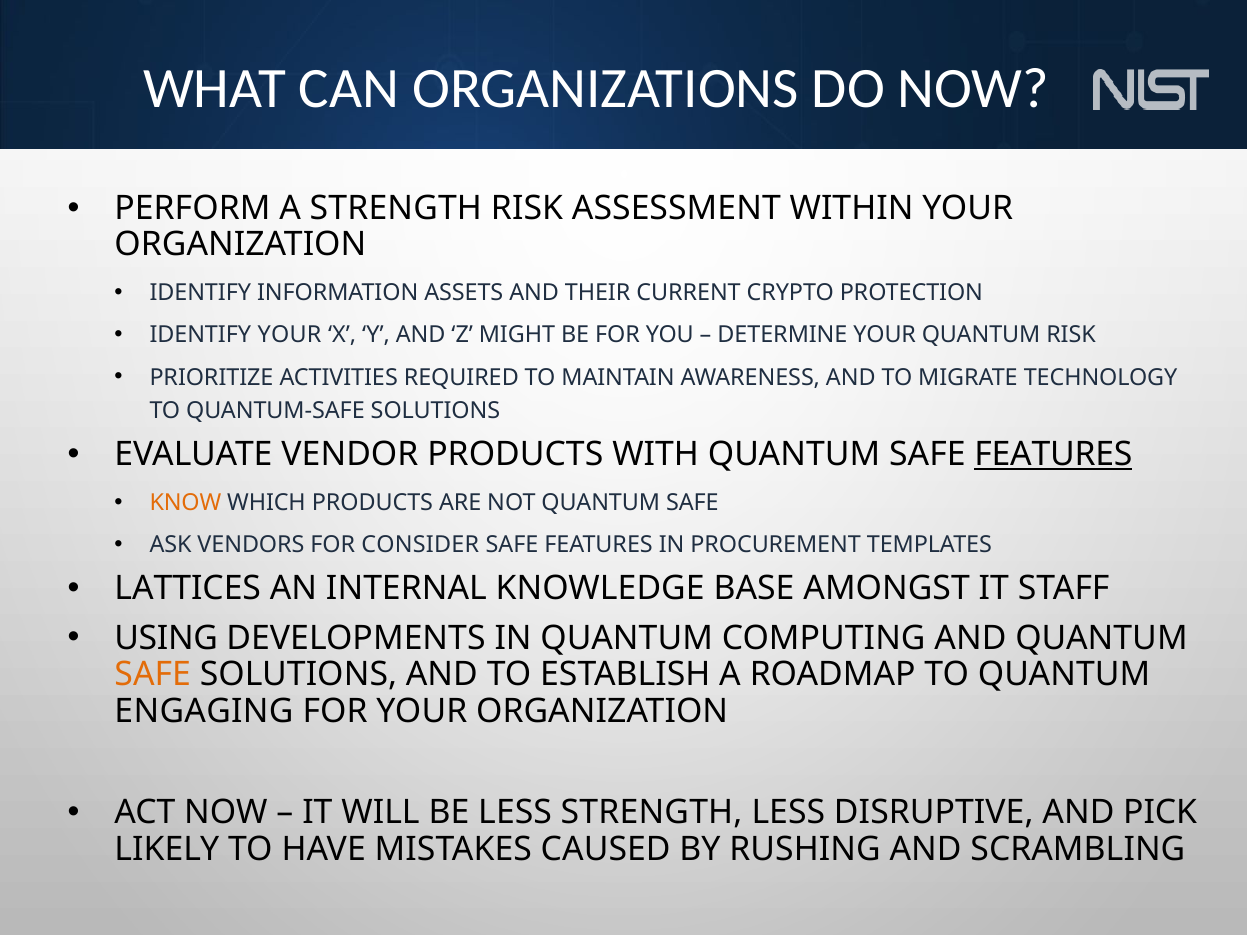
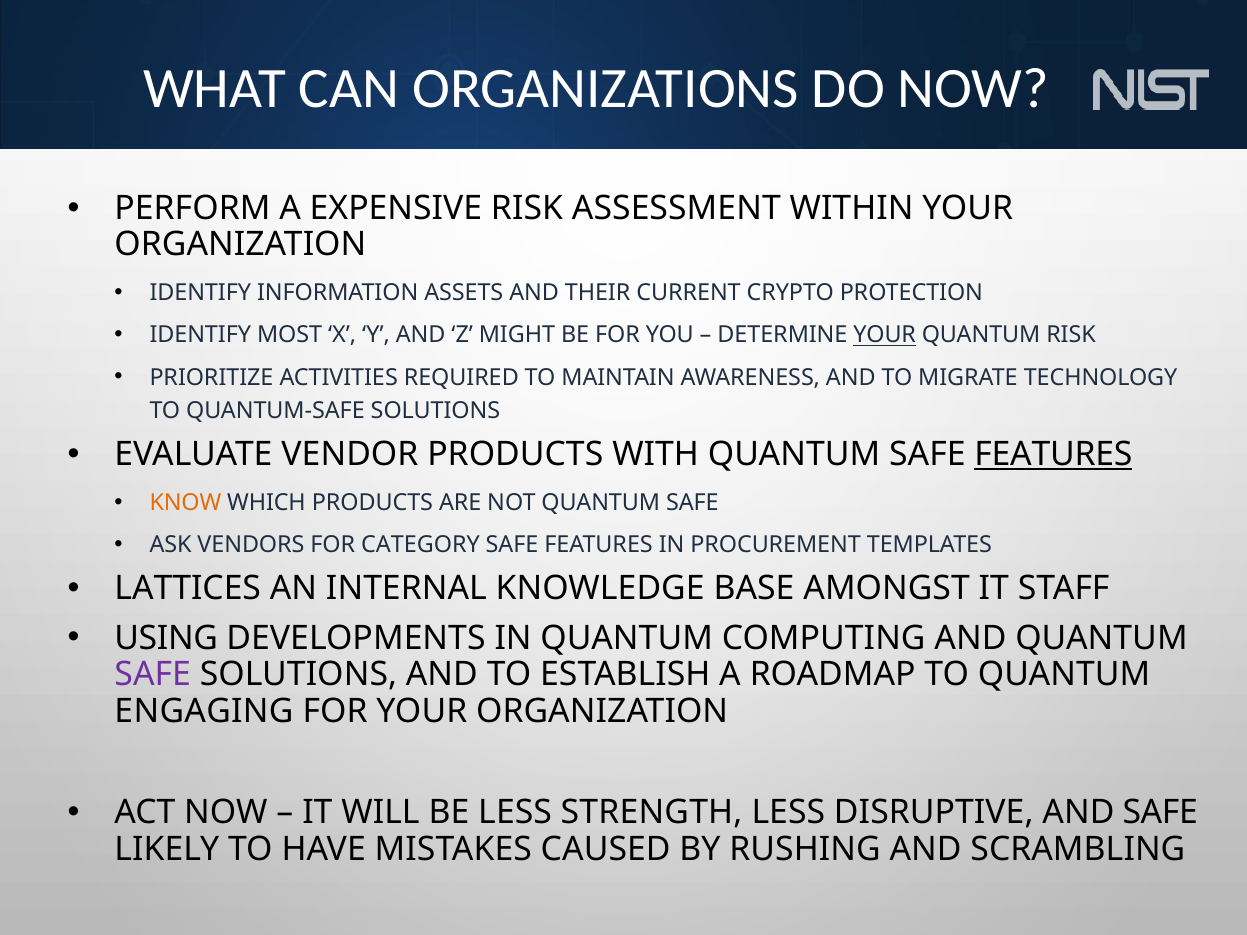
A STRENGTH: STRENGTH -> EXPENSIVE
IDENTIFY YOUR: YOUR -> MOST
YOUR at (885, 335) underline: none -> present
CONSIDER: CONSIDER -> CATEGORY
SAFE at (153, 675) colour: orange -> purple
AND PICK: PICK -> SAFE
